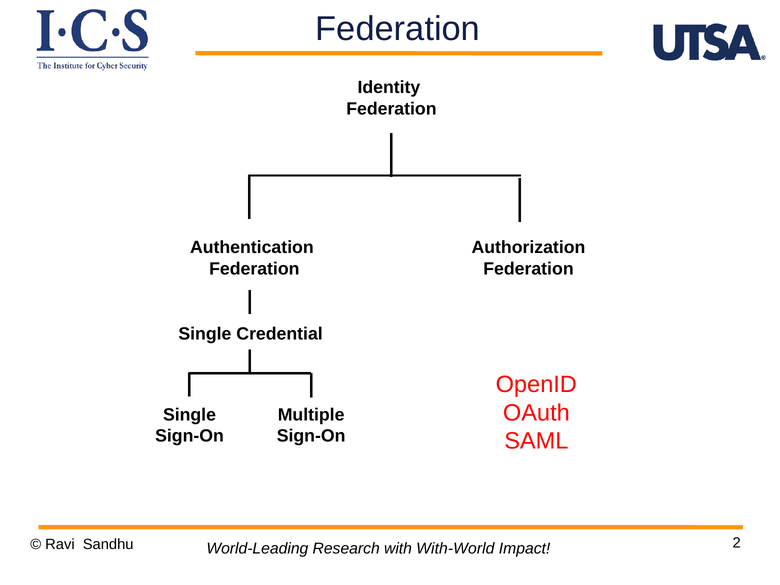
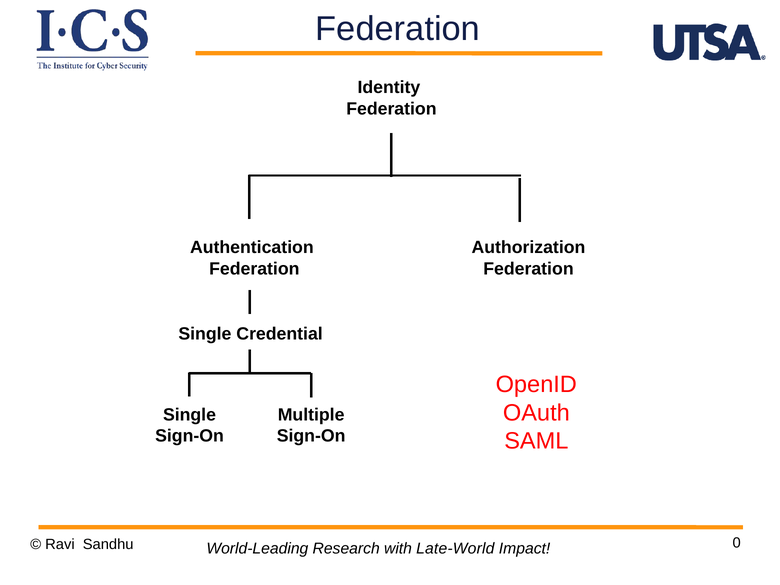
2: 2 -> 0
With-World: With-World -> Late-World
